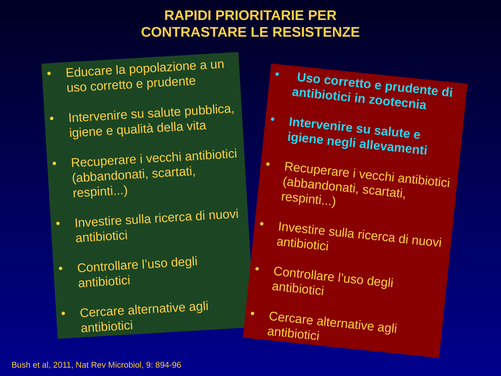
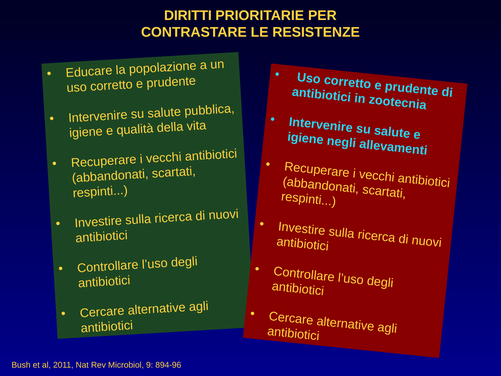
RAPIDI: RAPIDI -> DIRITTI
